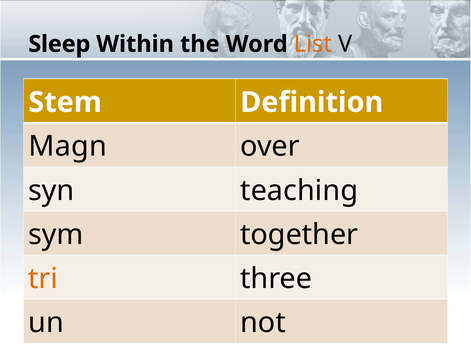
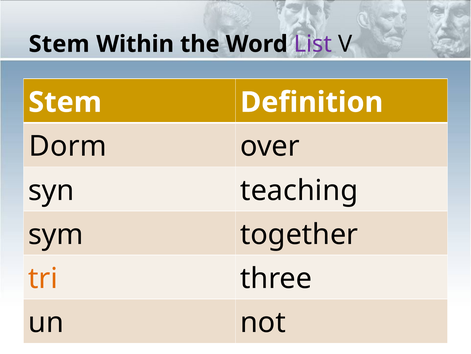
Sleep at (59, 44): Sleep -> Stem
List colour: orange -> purple
Magn: Magn -> Dorm
